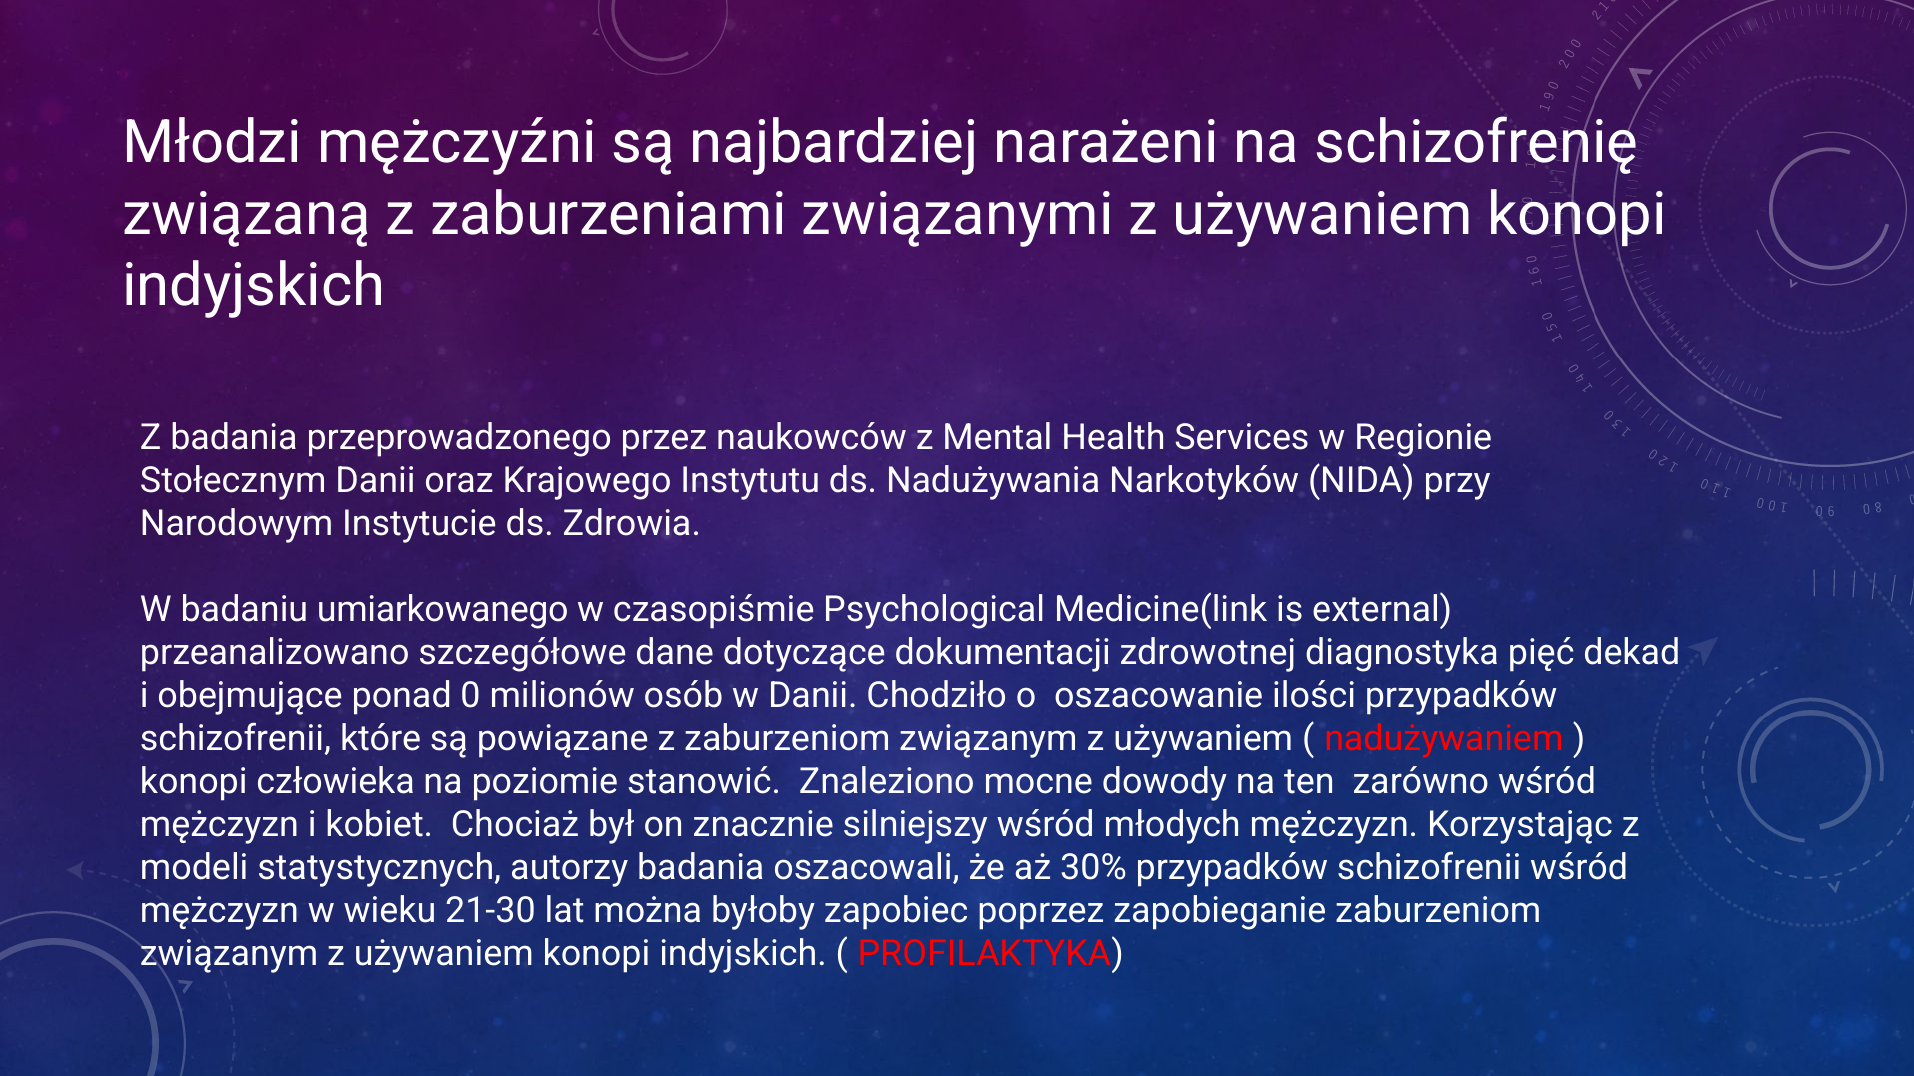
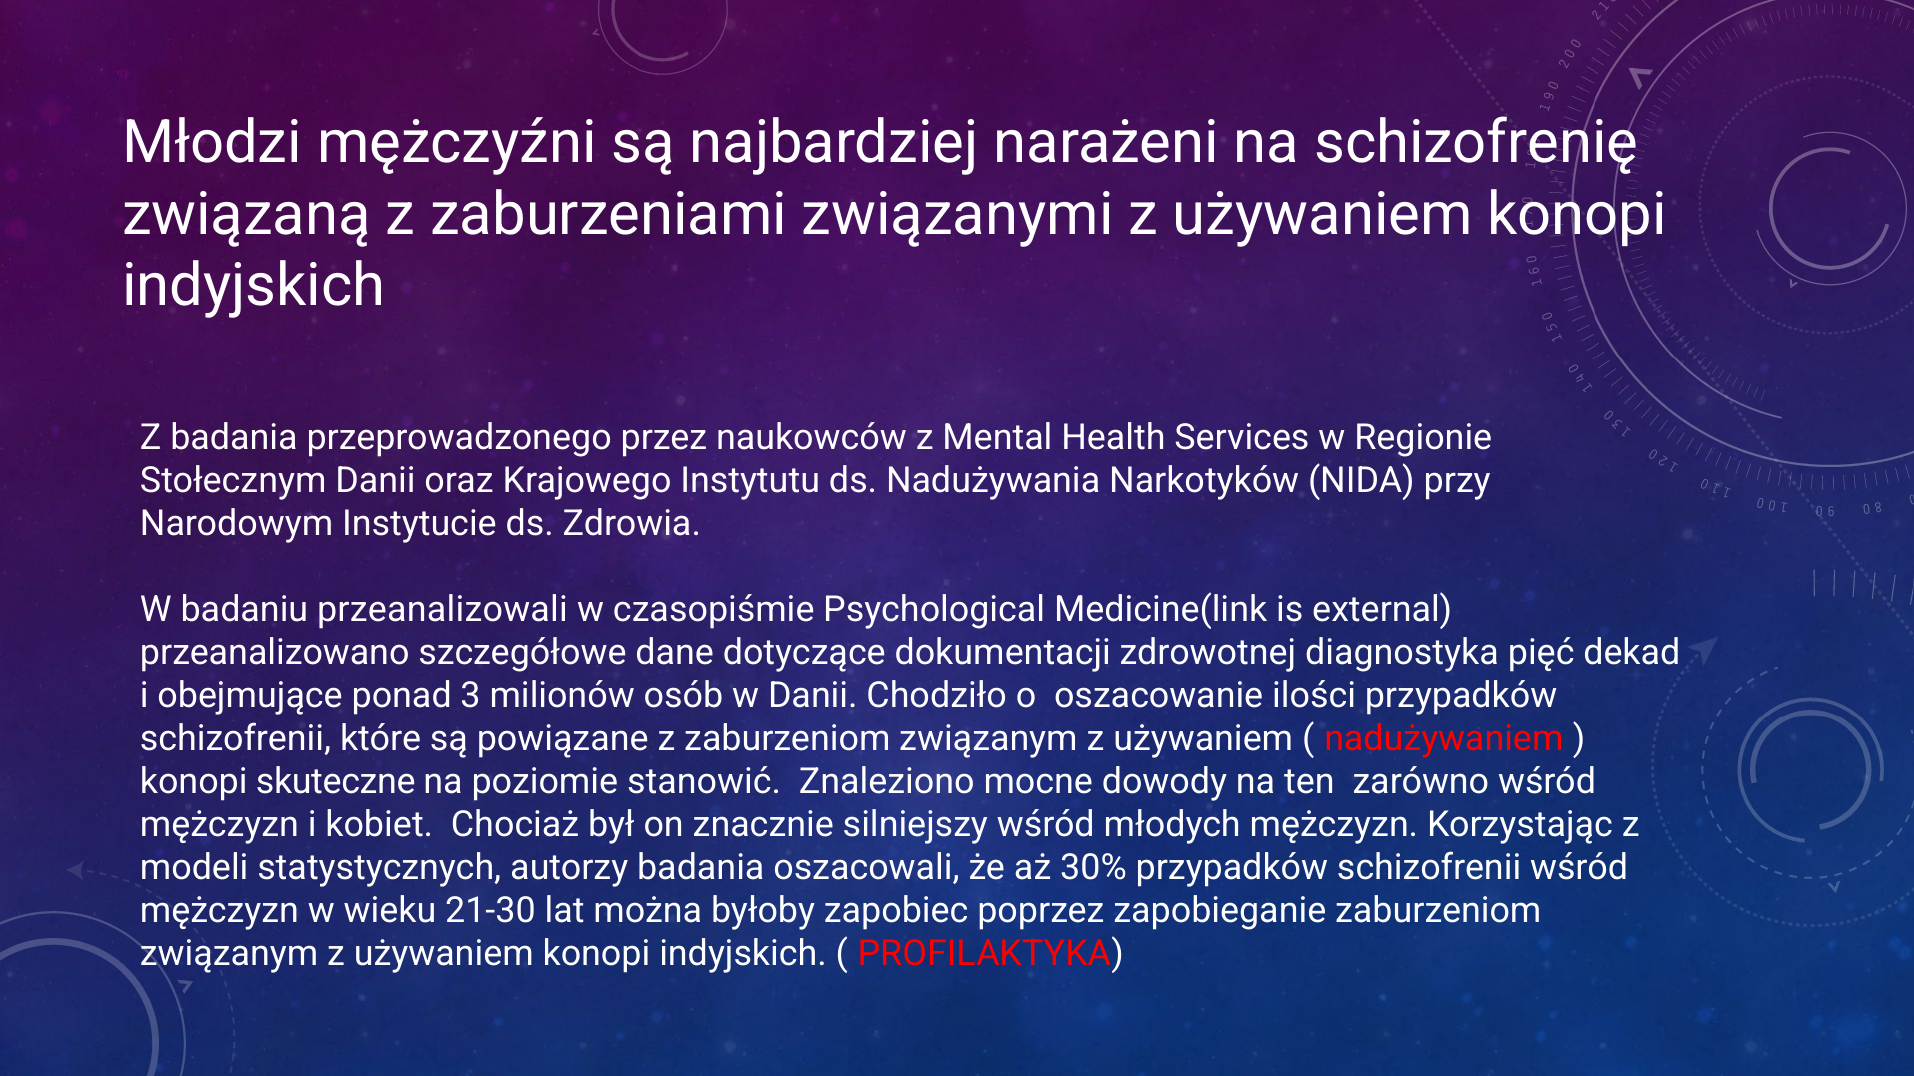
umiarkowanego: umiarkowanego -> przeanalizowali
0: 0 -> 3
człowieka: człowieka -> skuteczne
